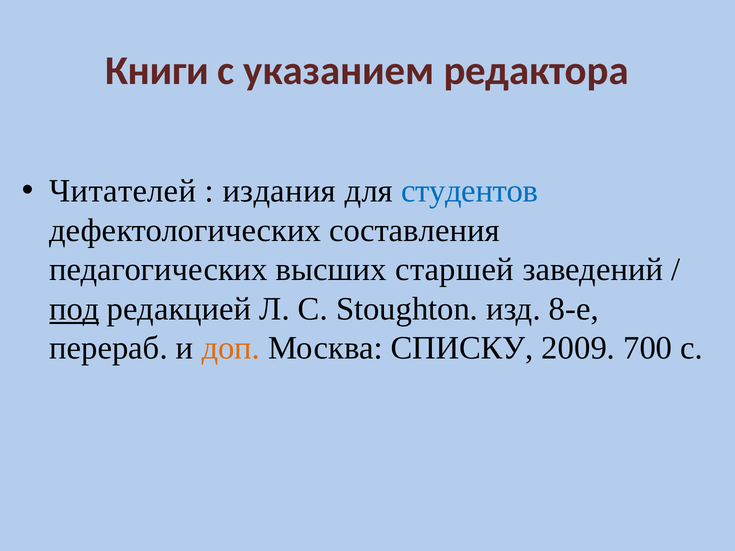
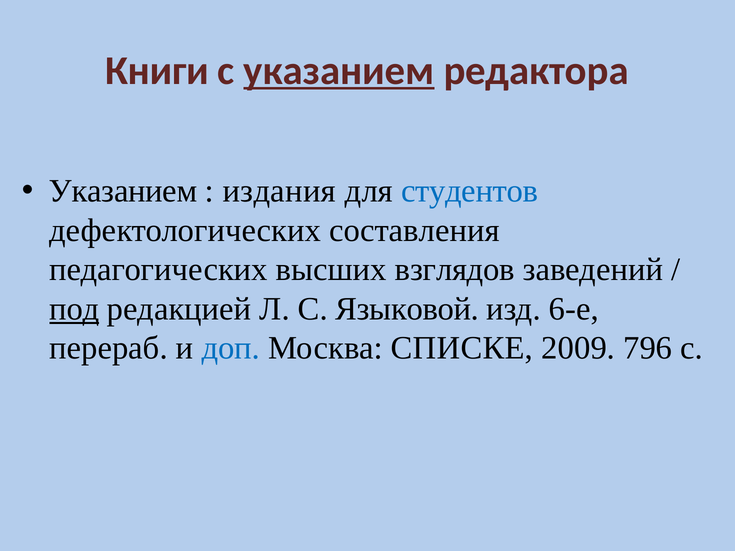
указанием at (339, 71) underline: none -> present
Читателей at (123, 191): Читателей -> Указанием
старшей: старшей -> взглядов
Stoughton: Stoughton -> Языковой
8-е: 8-е -> 6-е
доп colour: orange -> blue
СПИСКУ: СПИСКУ -> СПИСКЕ
700: 700 -> 796
